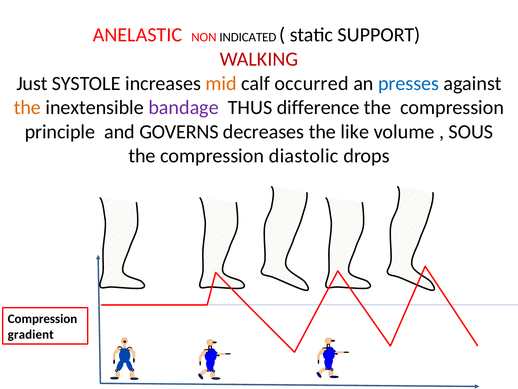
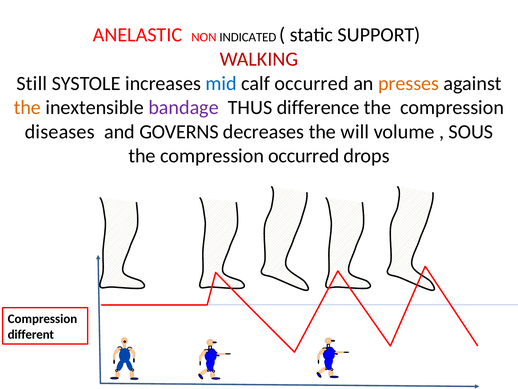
Just: Just -> Still
mid colour: orange -> blue
presses colour: blue -> orange
principle: principle -> diseases
like: like -> will
compression diastolic: diastolic -> occurred
gradient: gradient -> different
